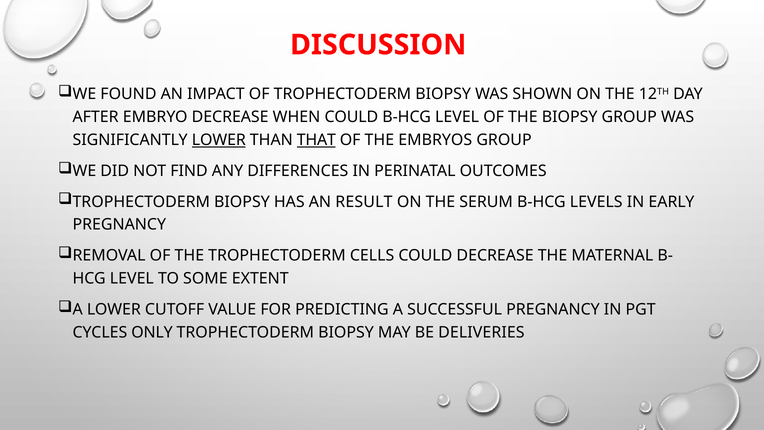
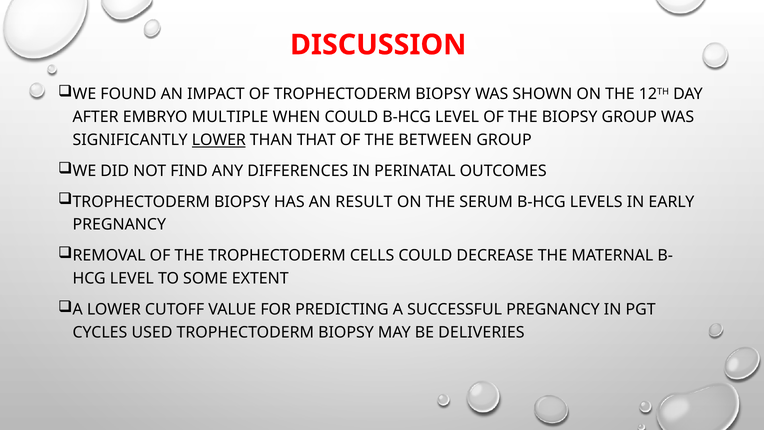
EMBRYO DECREASE: DECREASE -> MULTIPLE
THAT underline: present -> none
EMBRYOS: EMBRYOS -> BETWEEN
ONLY: ONLY -> USED
